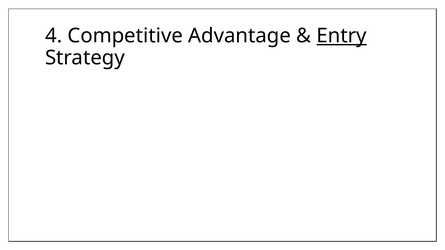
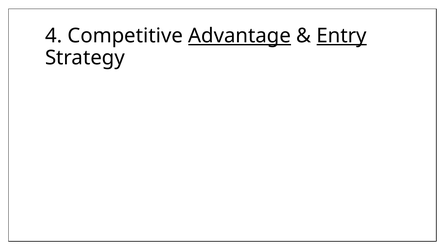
Advantage underline: none -> present
